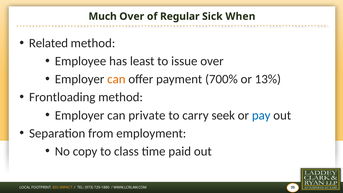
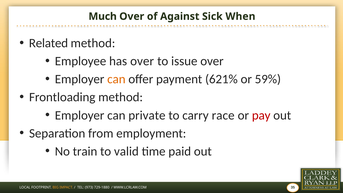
Regular: Regular -> Against
has least: least -> over
700%: 700% -> 621%
13%: 13% -> 59%
seek: seek -> race
pay colour: blue -> red
copy: copy -> train
class: class -> valid
